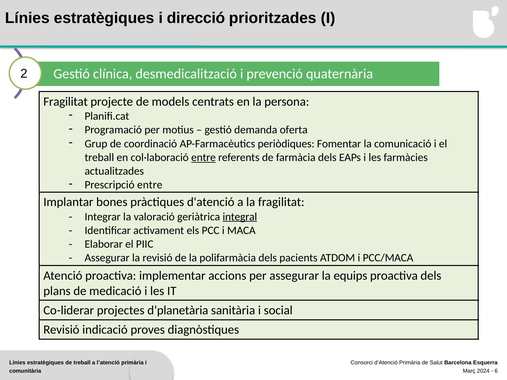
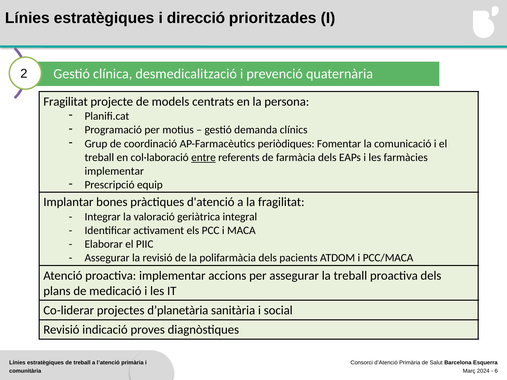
oferta: oferta -> clínics
actualitzades at (114, 171): actualitzades -> implementar
Prescripció entre: entre -> equip
integral underline: present -> none
la equips: equips -> treball
